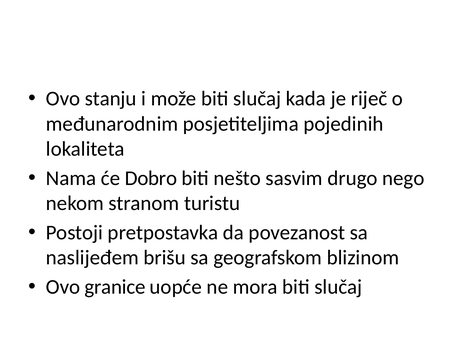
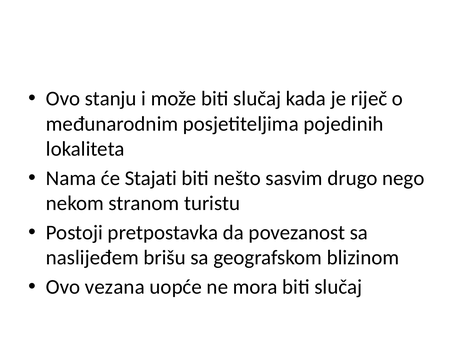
Dobro: Dobro -> Stajati
granice: granice -> vezana
